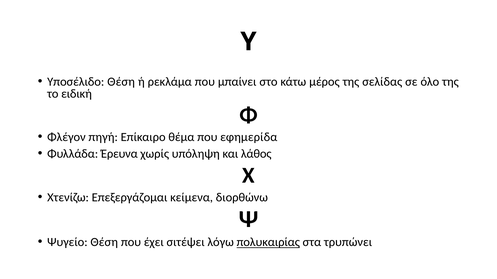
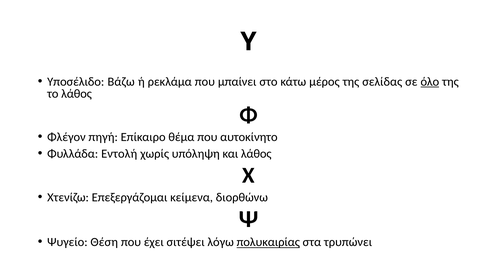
Υποσέλιδο Θέση: Θέση -> Βάζω
όλο underline: none -> present
το ειδική: ειδική -> λάθος
εφημερίδα: εφημερίδα -> αυτοκίνητο
Έρευνα: Έρευνα -> Εντολή
